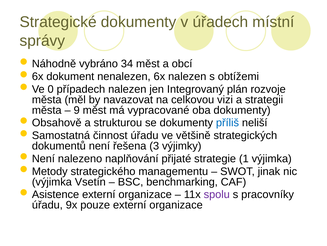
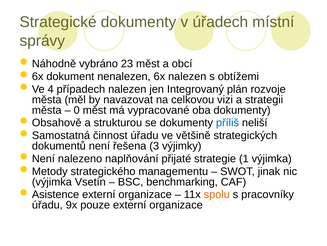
34: 34 -> 23
0: 0 -> 4
9: 9 -> 0
spolu colour: purple -> orange
